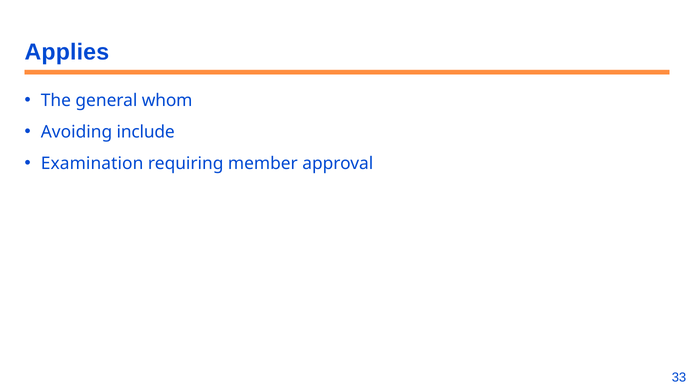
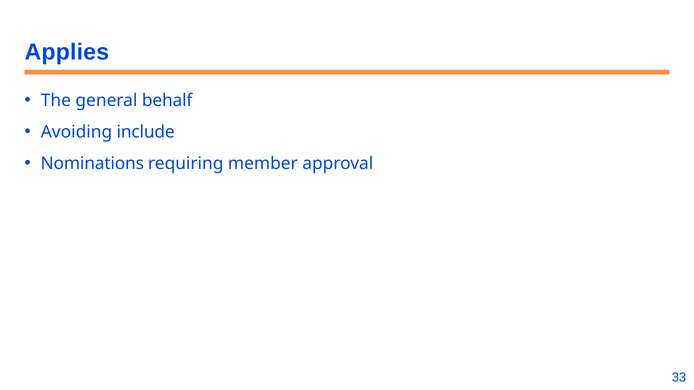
whom: whom -> behalf
Examination: Examination -> Nominations
